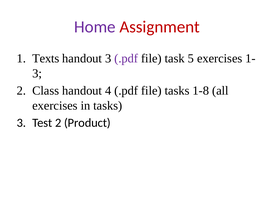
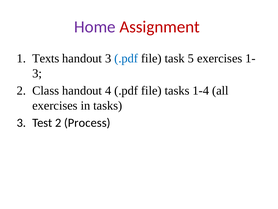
.pdf at (126, 58) colour: purple -> blue
1-8: 1-8 -> 1-4
Product: Product -> Process
